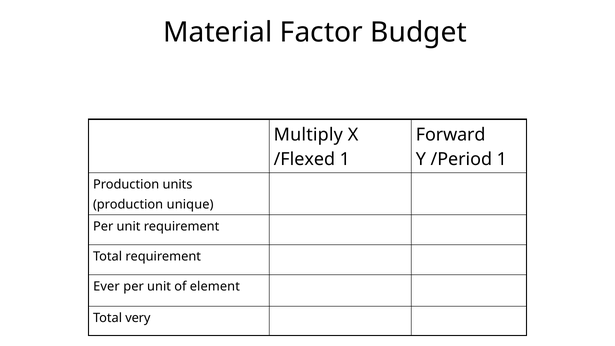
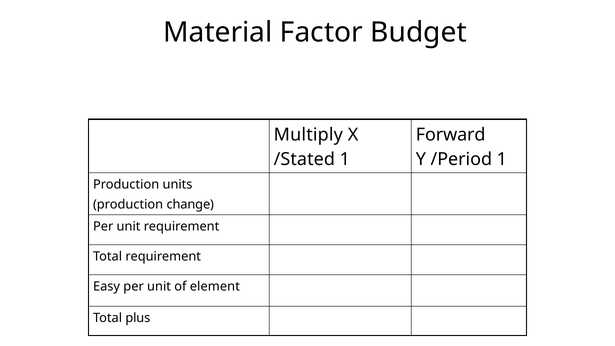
/Flexed: /Flexed -> /Stated
unique: unique -> change
Ever: Ever -> Easy
very: very -> plus
